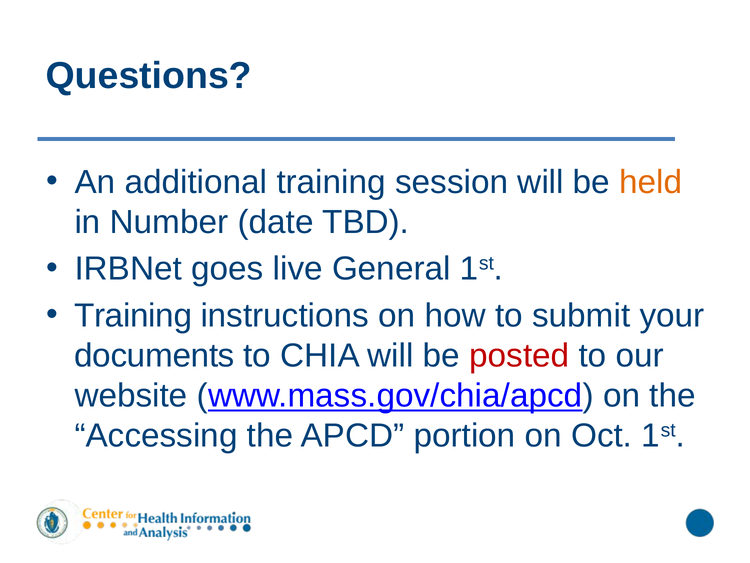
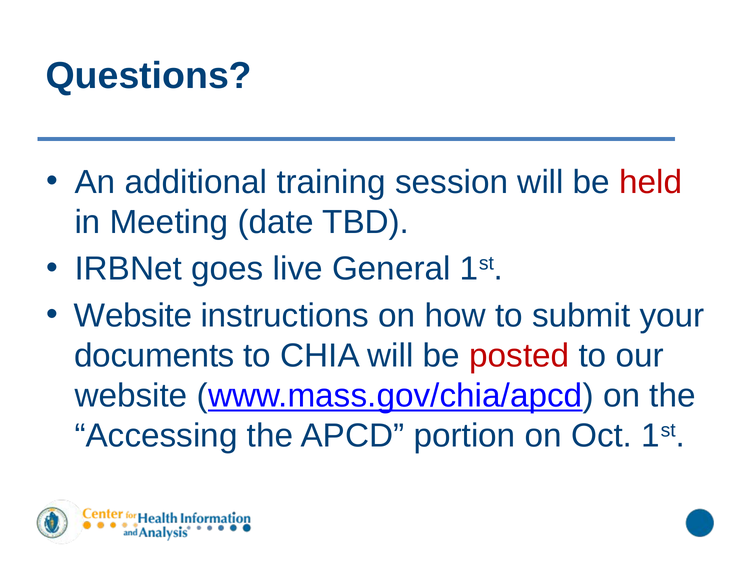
held colour: orange -> red
Number: Number -> Meeting
Training at (133, 315): Training -> Website
